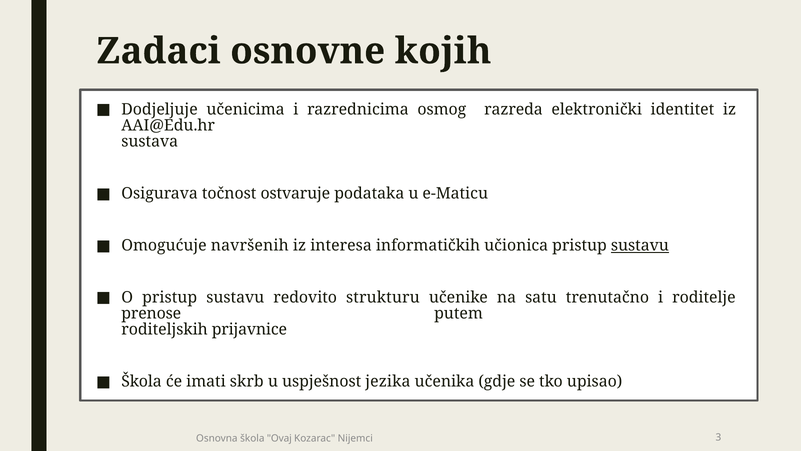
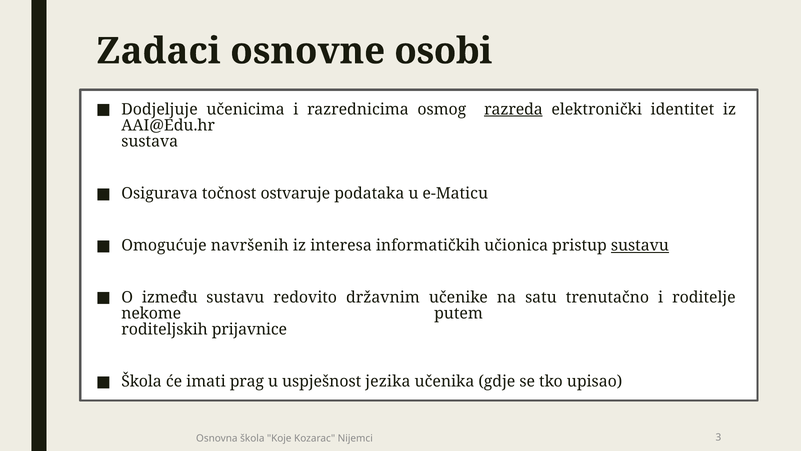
kojih: kojih -> osobi
razreda underline: none -> present
O pristup: pristup -> između
strukturu: strukturu -> državnim
prenose: prenose -> nekome
skrb: skrb -> prag
Ovaj: Ovaj -> Koje
